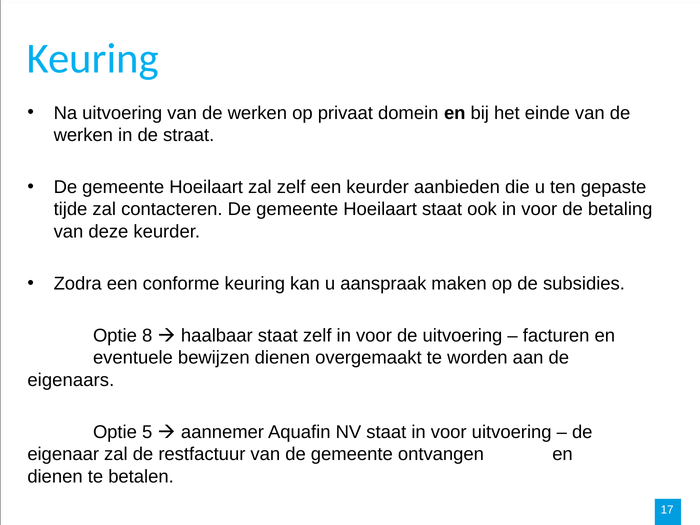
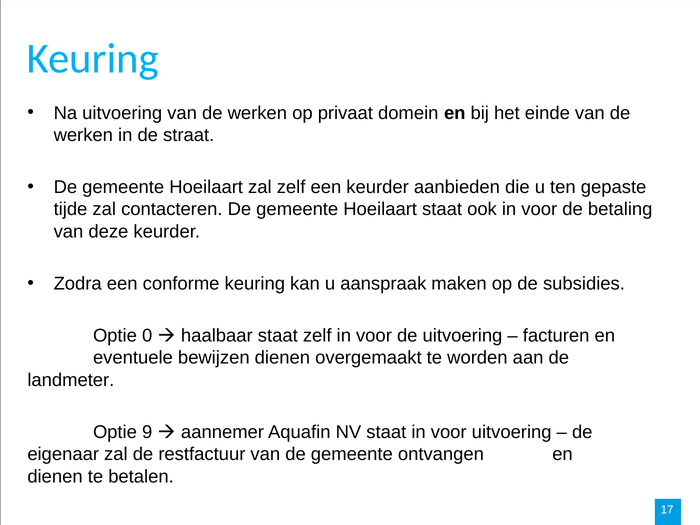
8: 8 -> 0
eigenaars: eigenaars -> landmeter
5: 5 -> 9
